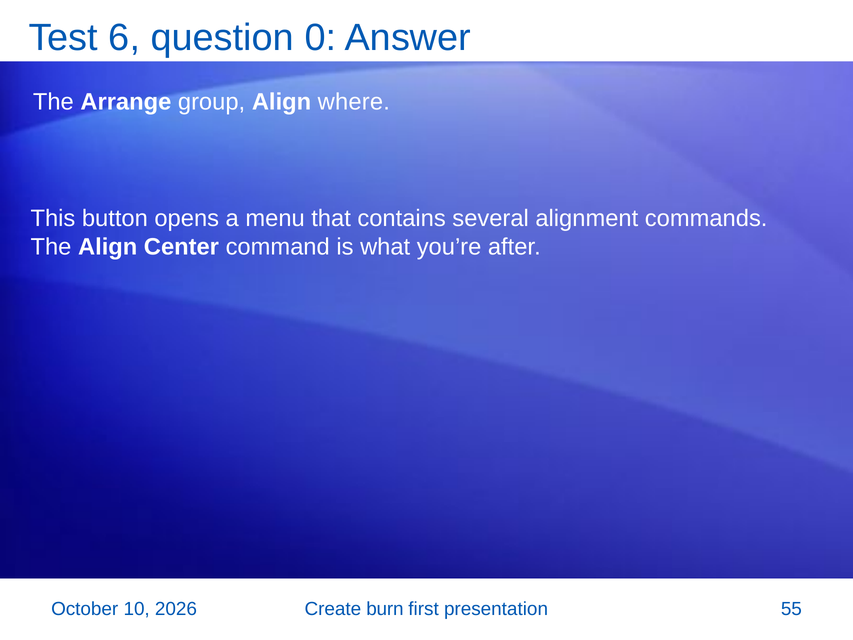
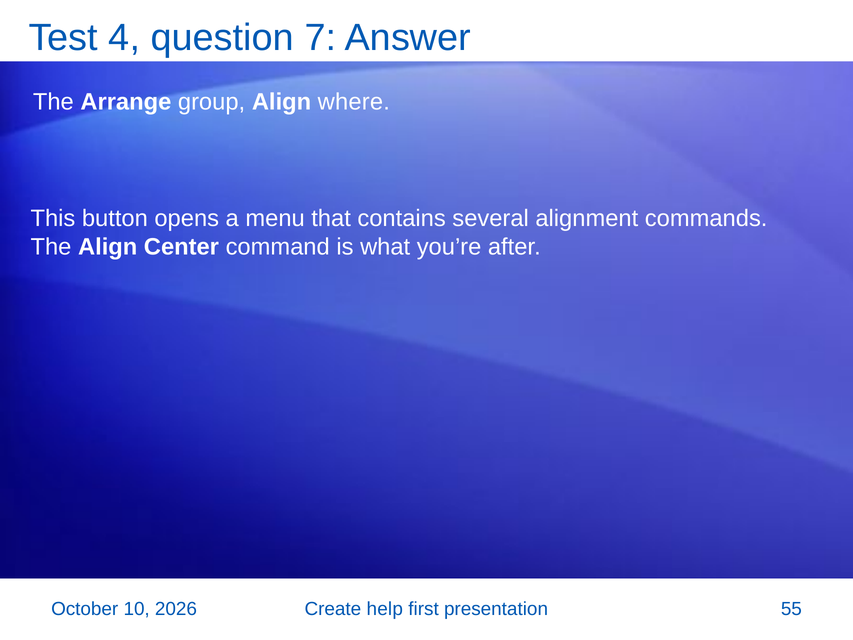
6: 6 -> 4
0: 0 -> 7
burn: burn -> help
